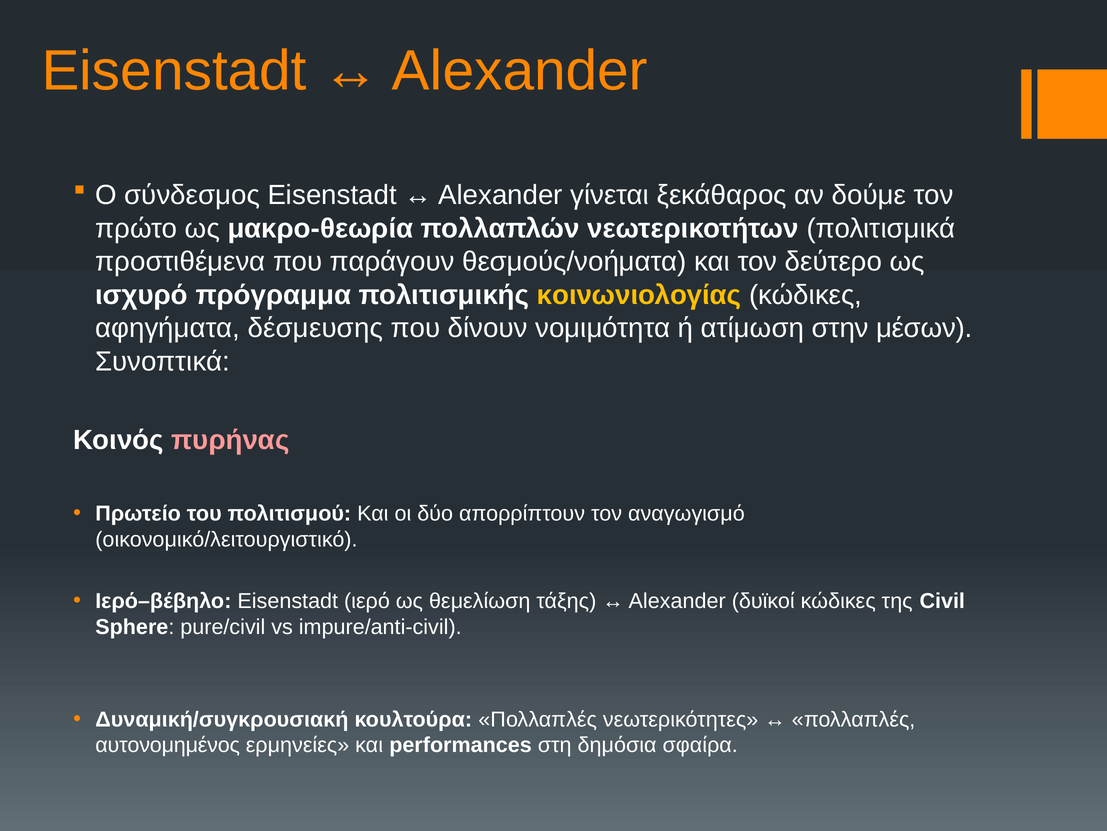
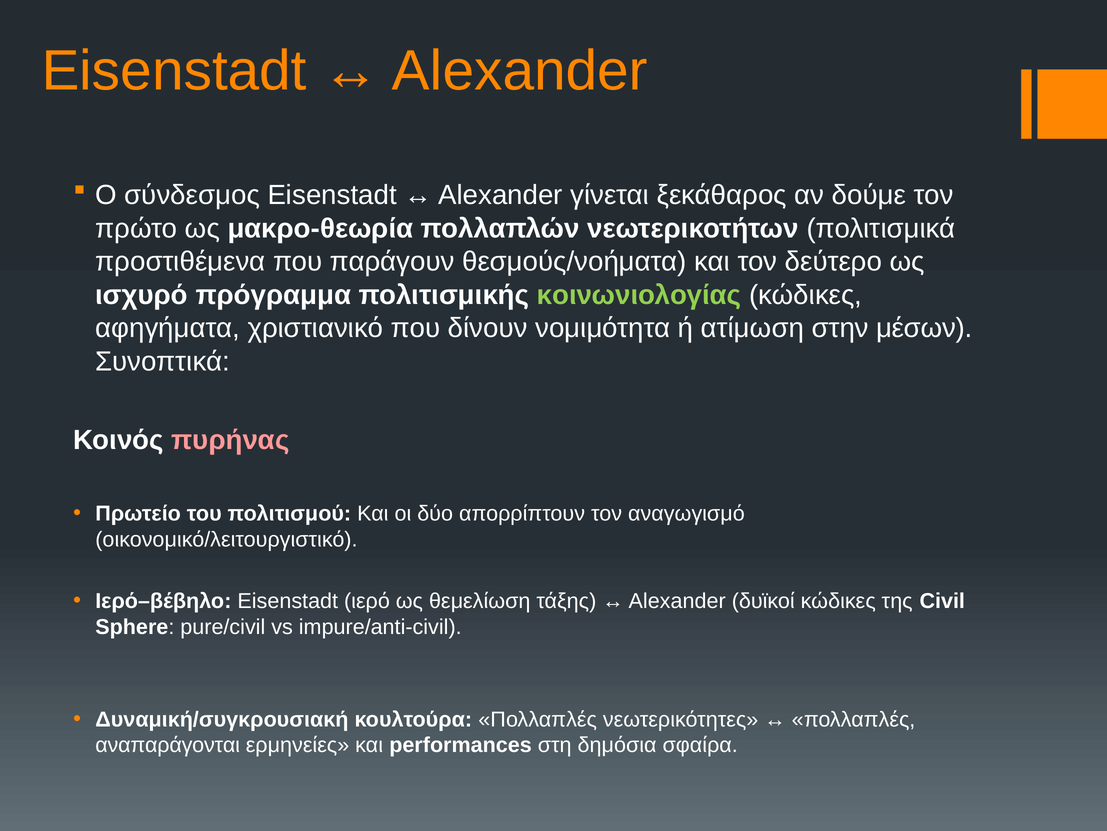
κοινωνιολογίας colour: yellow -> light green
δέσμευσης: δέσμευσης -> χριστιανικό
αυτονομημένος: αυτονομημένος -> αναπαράγονται
